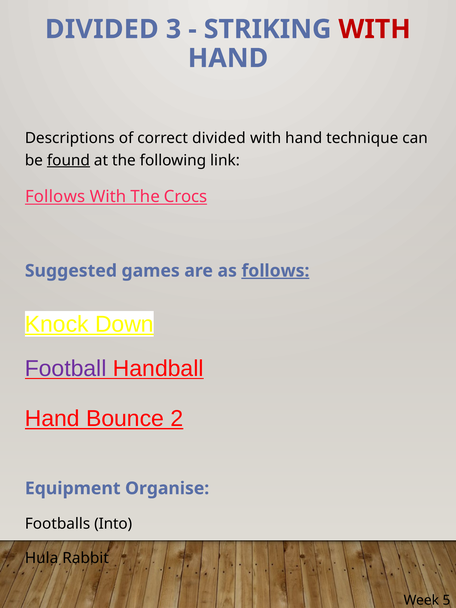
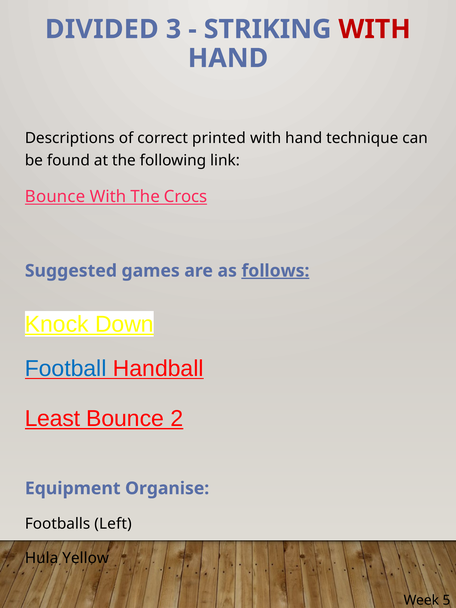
correct divided: divided -> printed
found underline: present -> none
Follows at (55, 197): Follows -> Bounce
Football colour: purple -> blue
Hand at (52, 419): Hand -> Least
Into: Into -> Left
Rabbit: Rabbit -> Yellow
